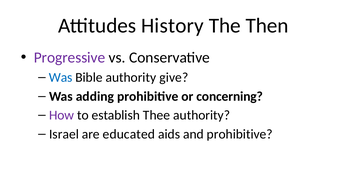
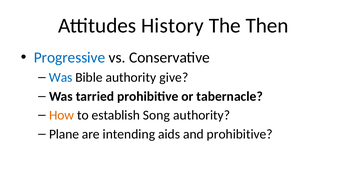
Progressive colour: purple -> blue
adding: adding -> tarried
concerning: concerning -> tabernacle
How colour: purple -> orange
Thee: Thee -> Song
Israel: Israel -> Plane
educated: educated -> intending
